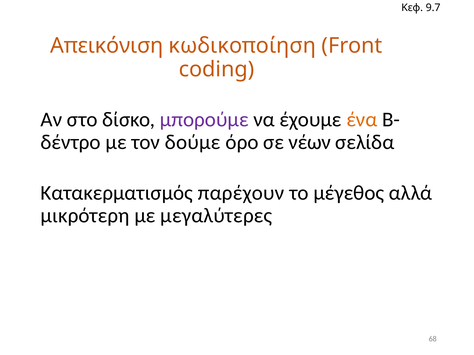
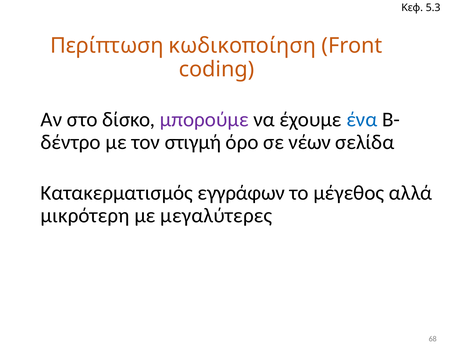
9.7: 9.7 -> 5.3
Απεικόνιση: Απεικόνιση -> Περίπτωση
ένα colour: orange -> blue
δούμε: δούμε -> στιγμή
παρέχουν: παρέχουν -> εγγράφων
